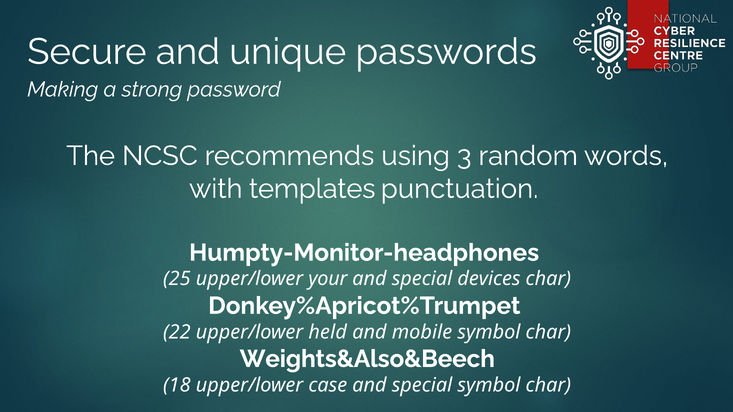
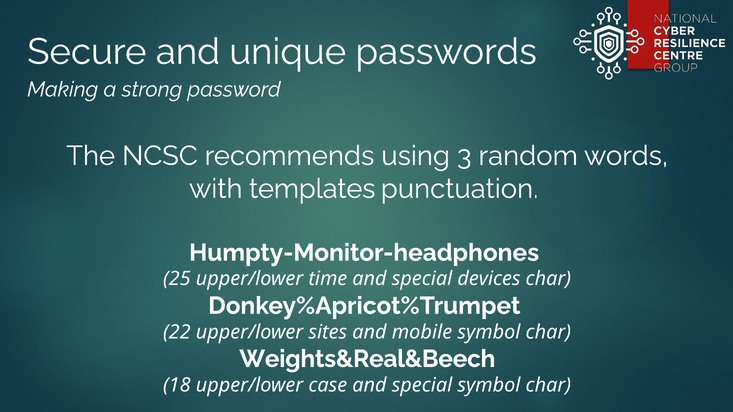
your: your -> time
held: held -> sites
Weights&Also&Beech: Weights&Also&Beech -> Weights&Real&Beech
